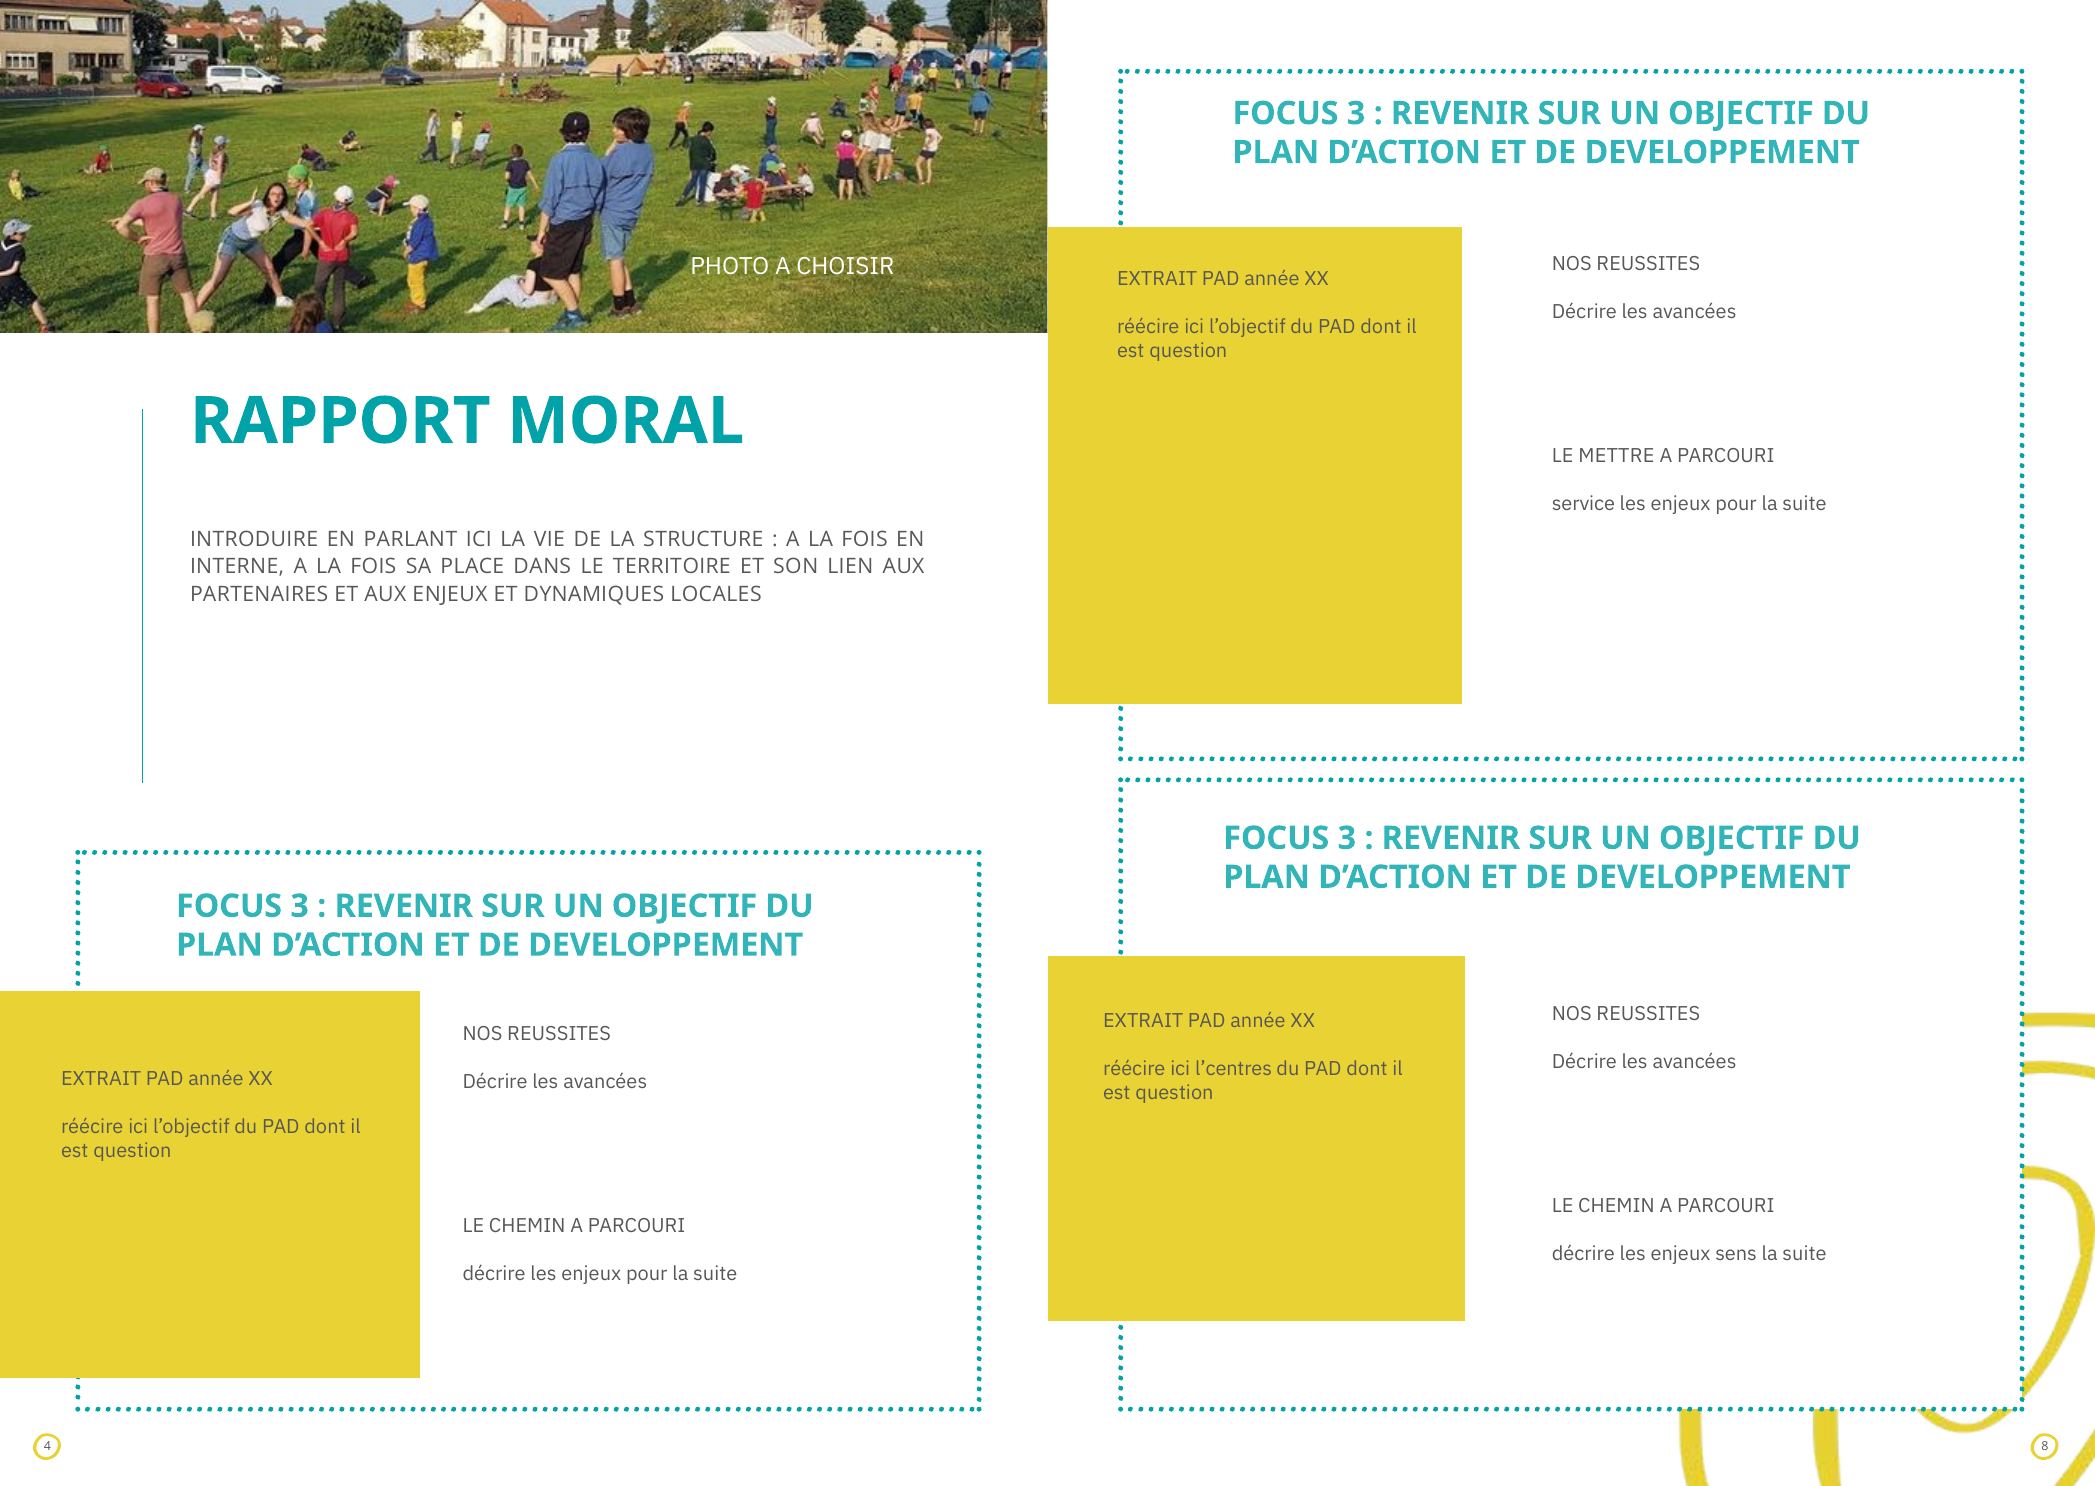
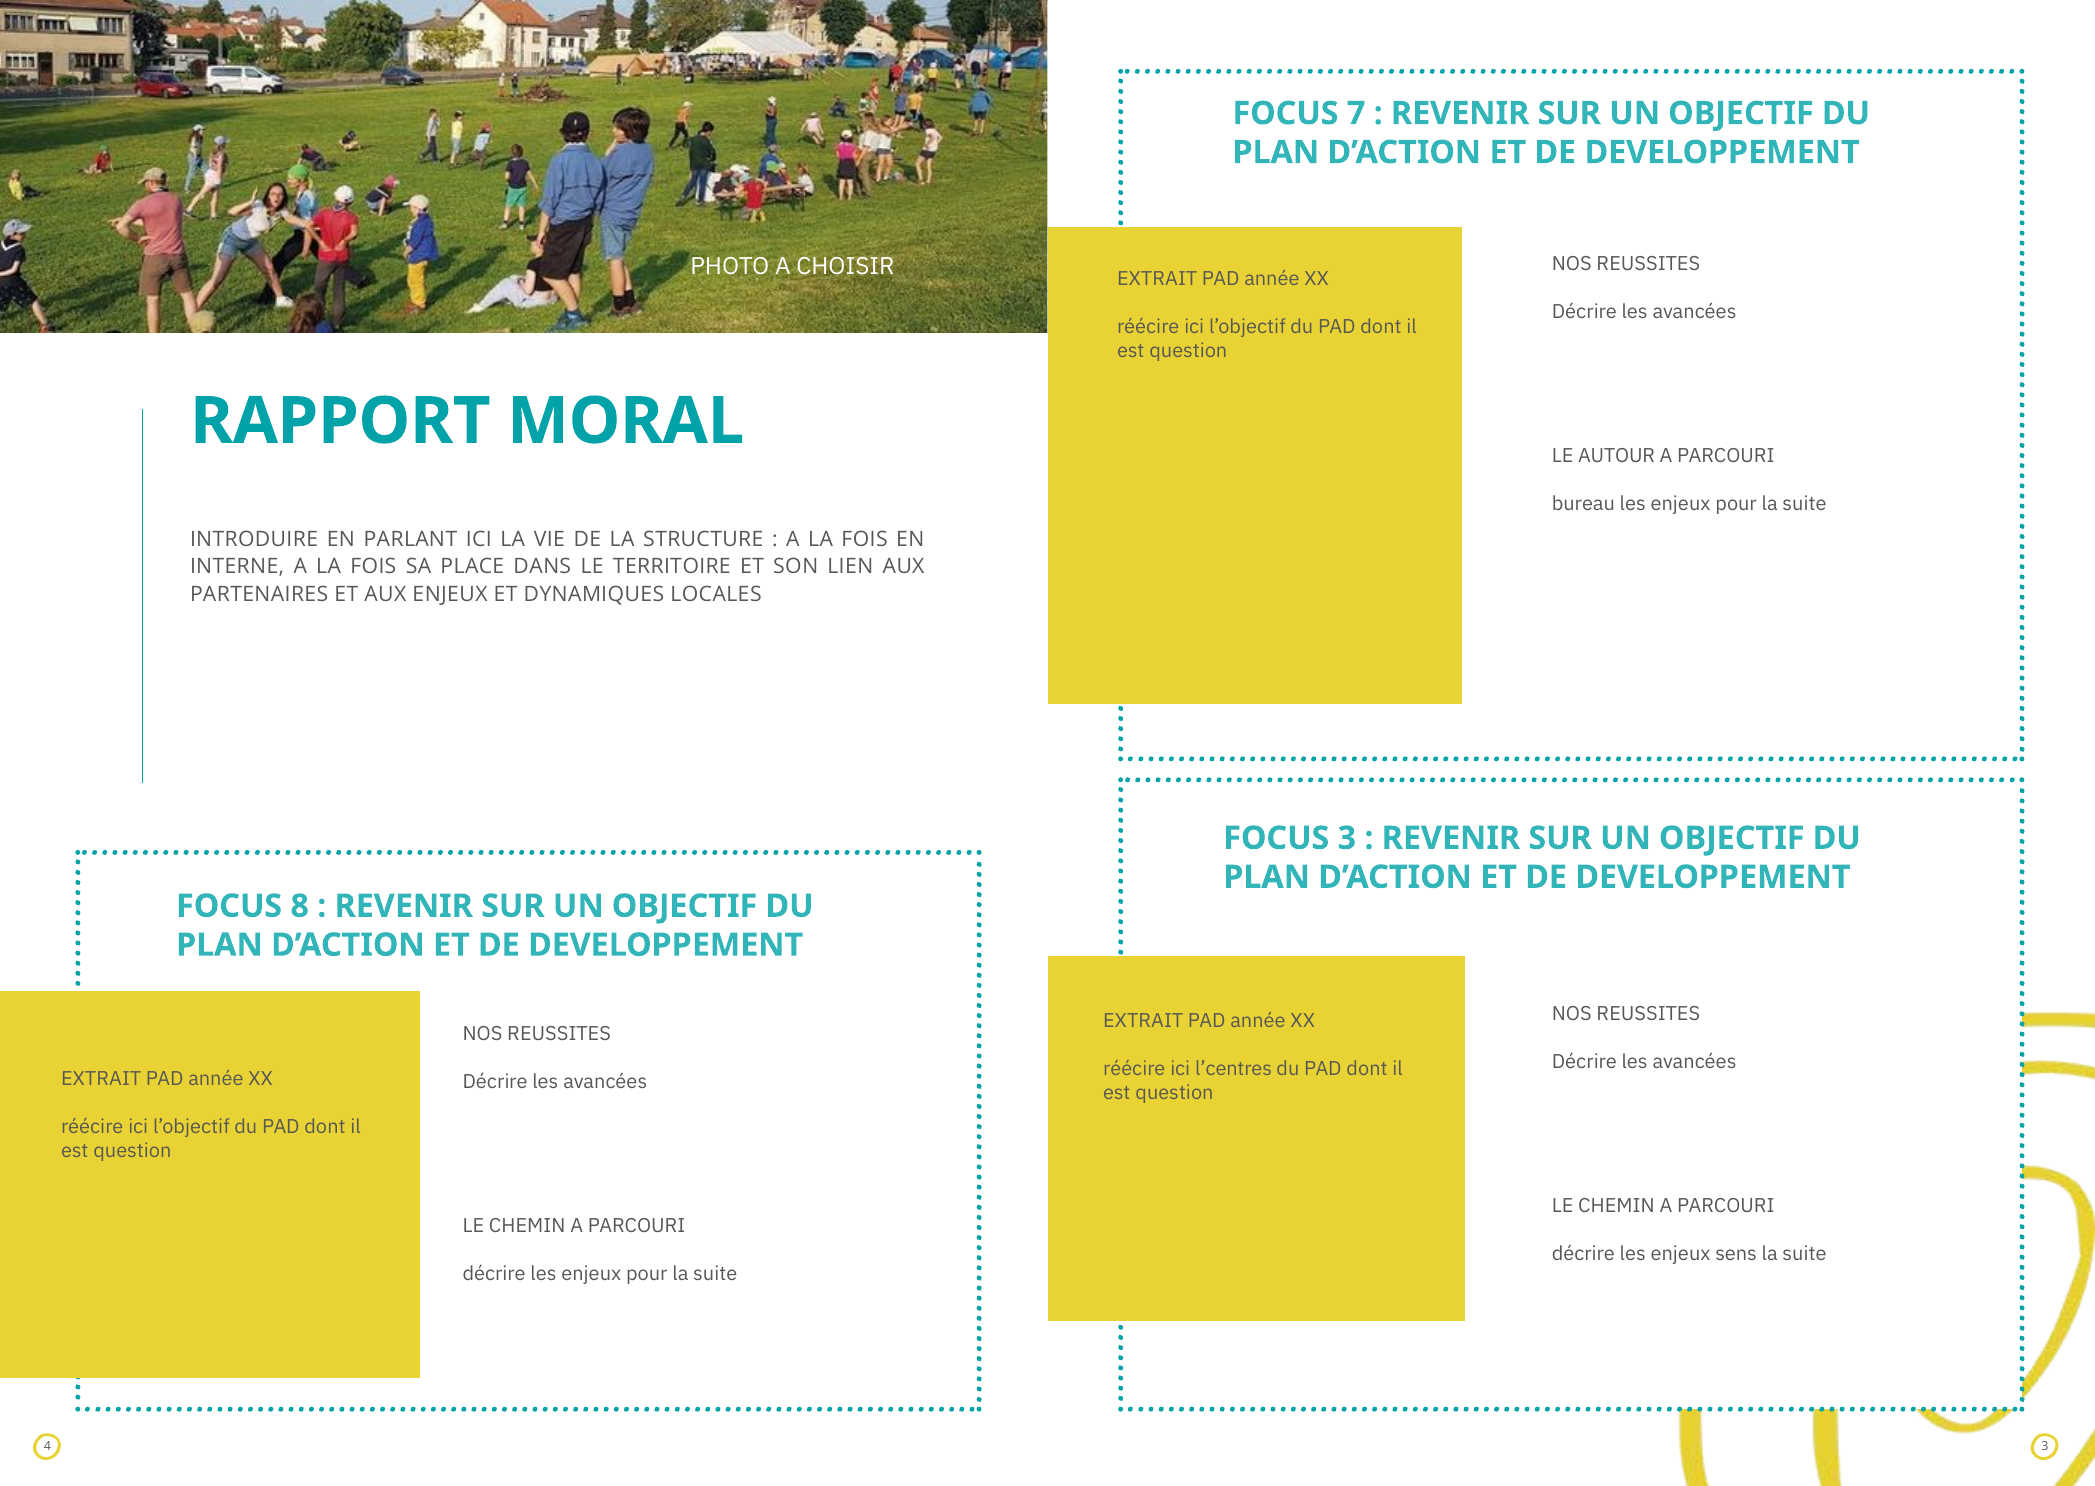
3 at (1356, 113): 3 -> 7
METTRE: METTRE -> AUTOUR
service: service -> bureau
3 at (300, 906): 3 -> 8
4 8: 8 -> 3
